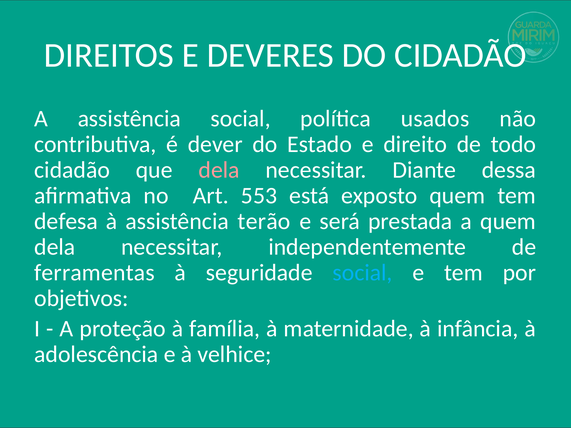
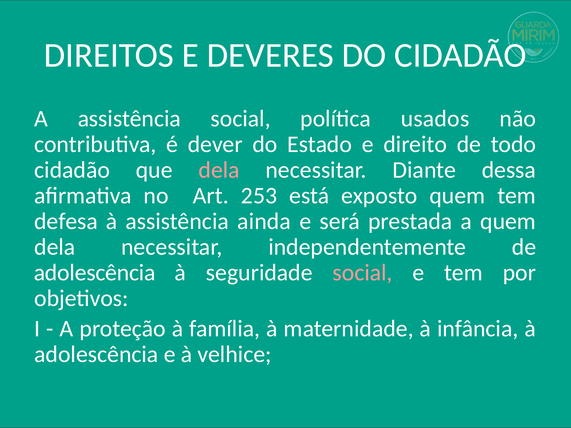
553: 553 -> 253
terão: terão -> ainda
ferramentas at (94, 273): ferramentas -> adolescência
social at (363, 273) colour: light blue -> pink
